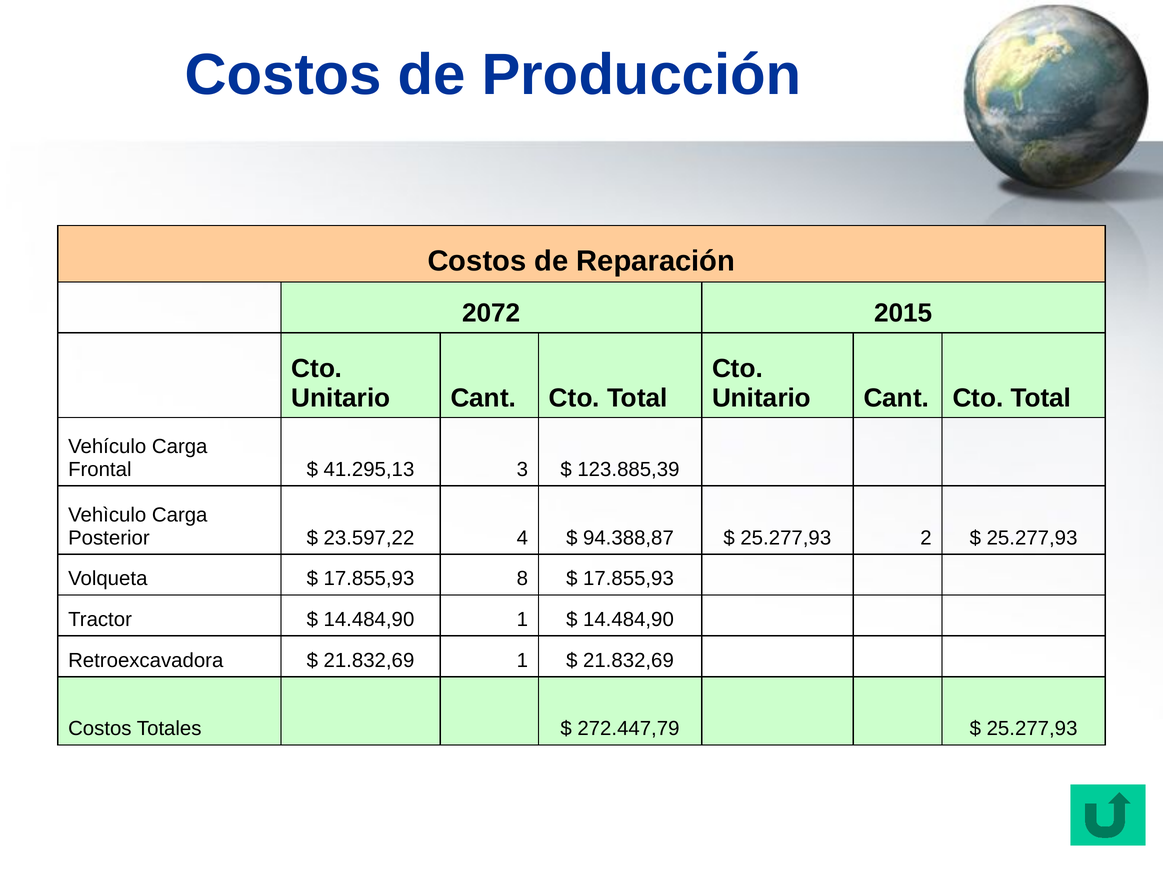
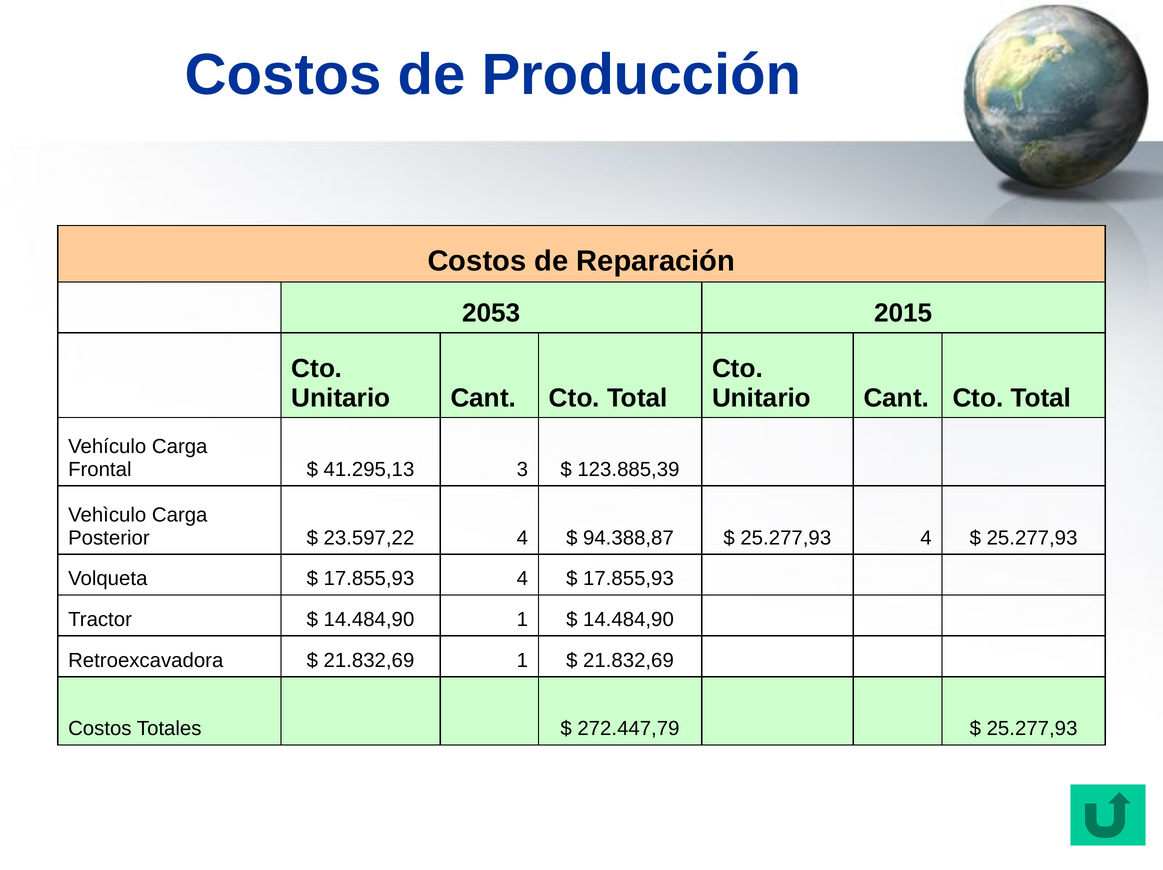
2072: 2072 -> 2053
25.277,93 2: 2 -> 4
17.855,93 8: 8 -> 4
